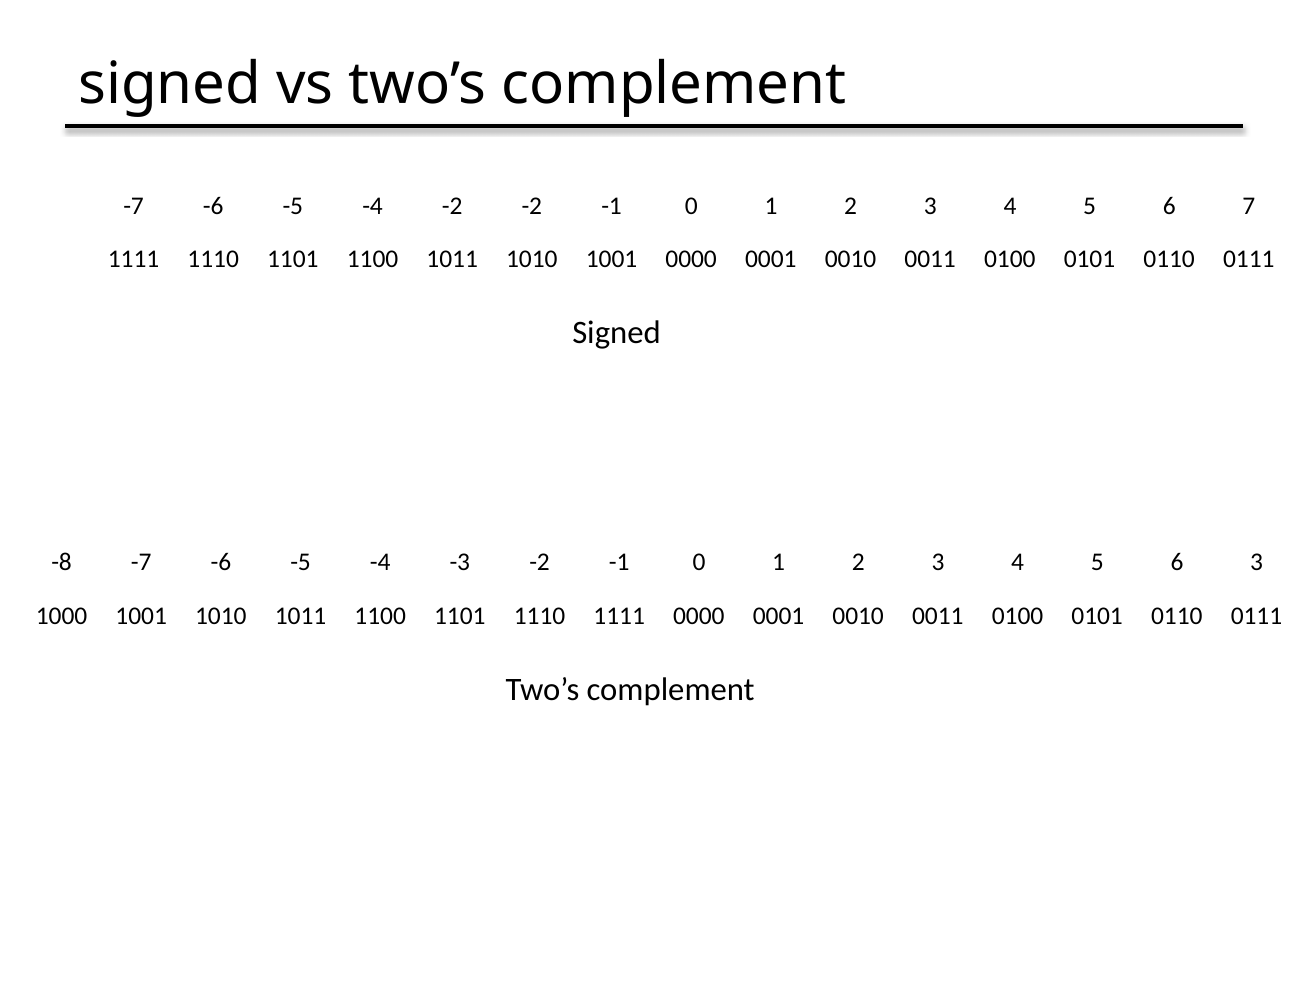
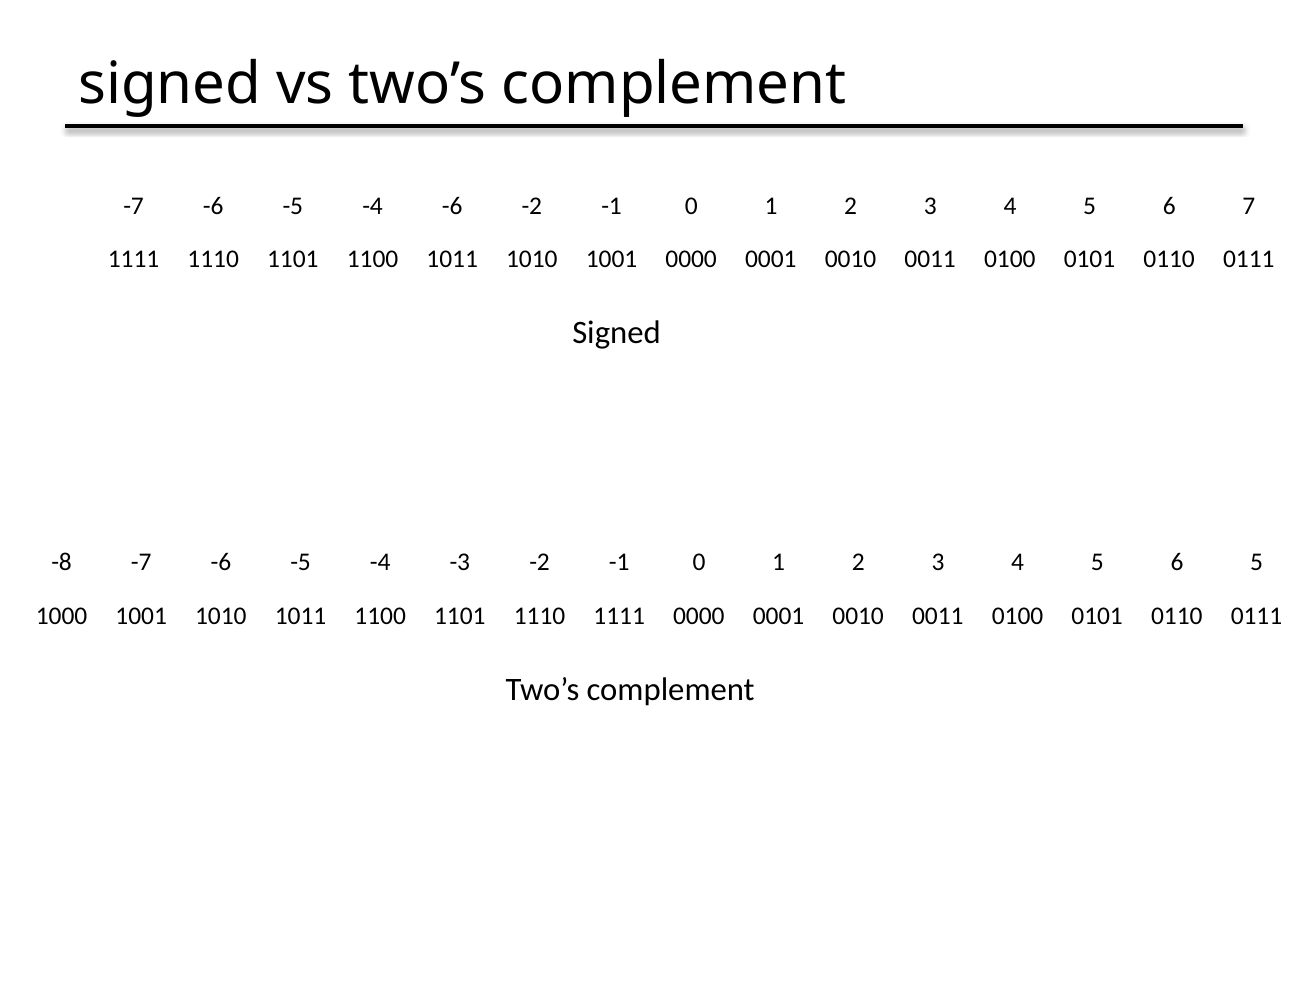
-4 -2: -2 -> -6
6 3: 3 -> 5
